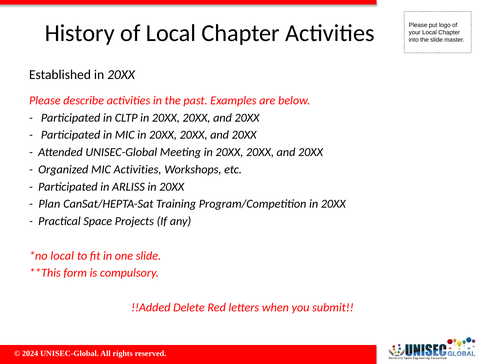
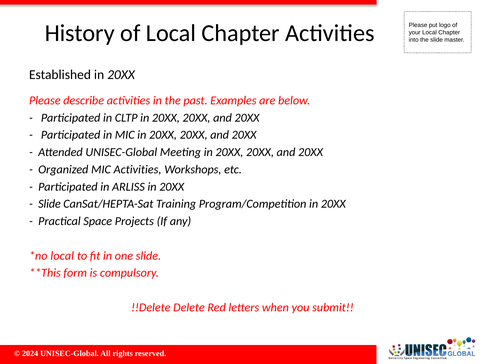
Plan at (49, 204): Plan -> Slide
!!Added: !!Added -> !!Delete
